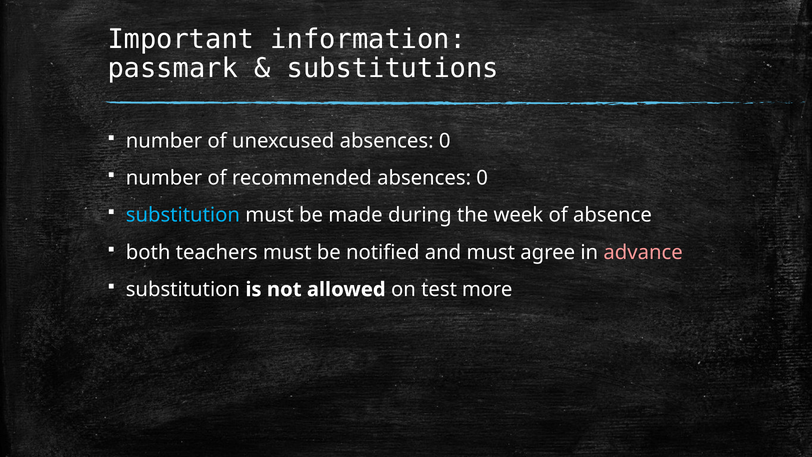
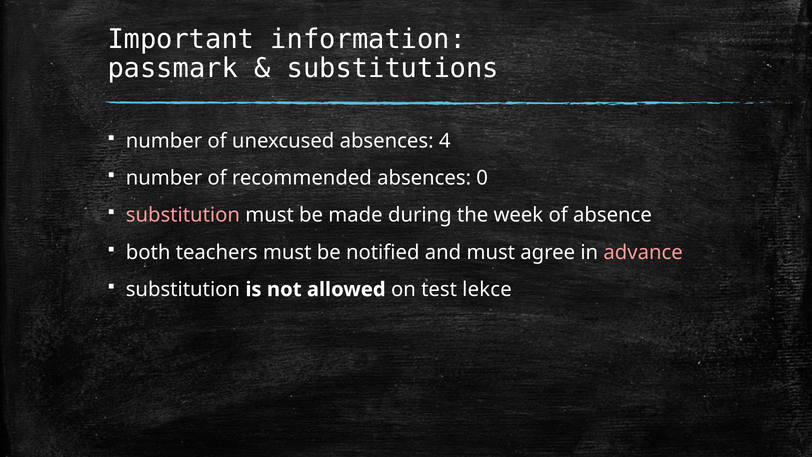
unexcused absences 0: 0 -> 4
substitution at (183, 215) colour: light blue -> pink
more: more -> lekce
